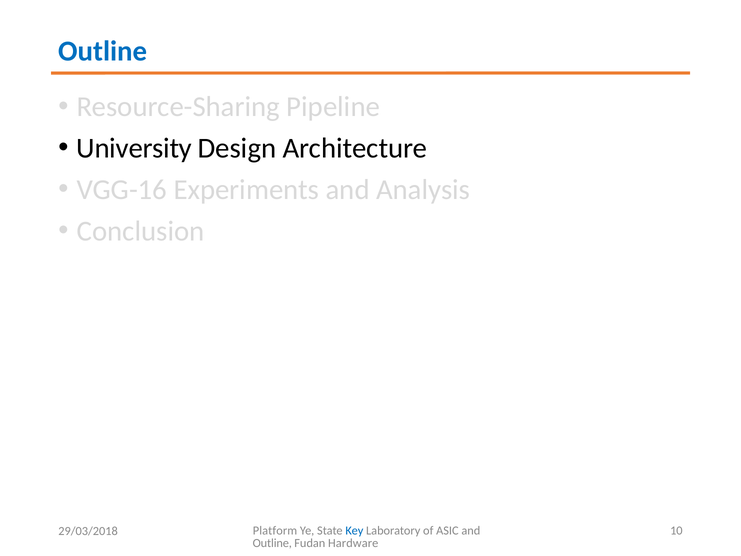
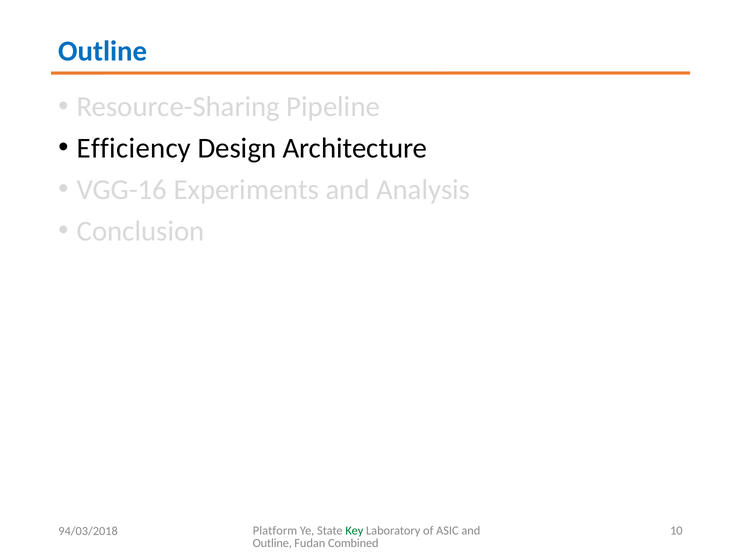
University: University -> Efficiency
Key colour: blue -> green
29/03/2018: 29/03/2018 -> 94/03/2018
Hardware: Hardware -> Combined
